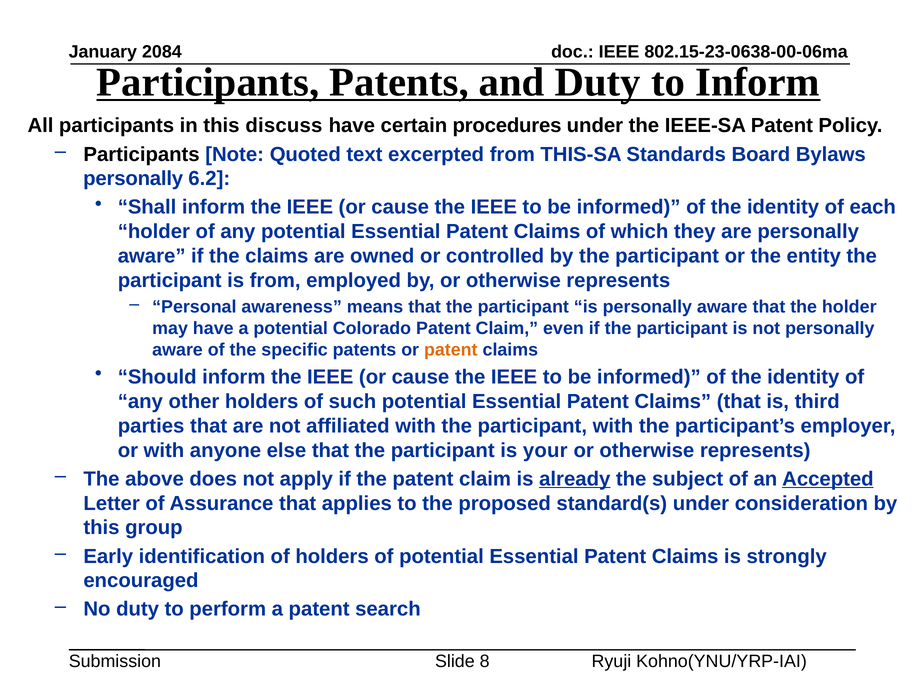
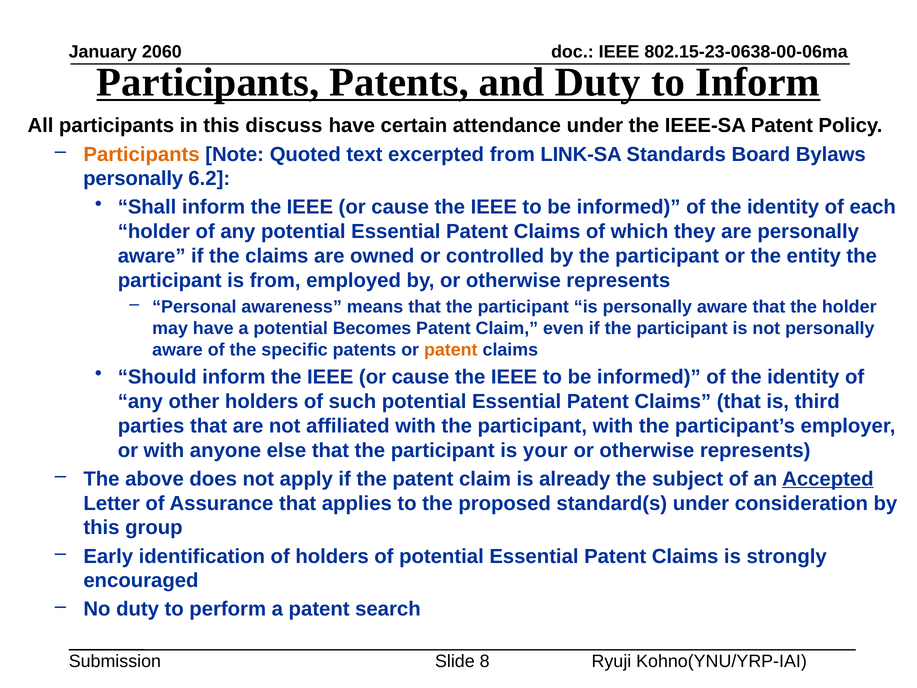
2084: 2084 -> 2060
procedures: procedures -> attendance
Participants at (142, 154) colour: black -> orange
THIS-SA: THIS-SA -> LINK-SA
Colorado: Colorado -> Becomes
already underline: present -> none
